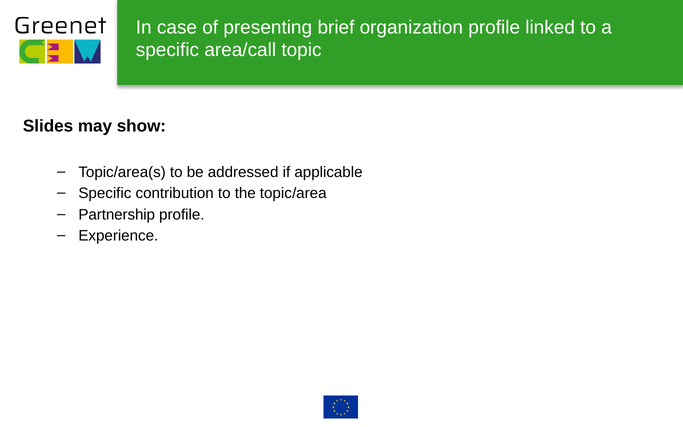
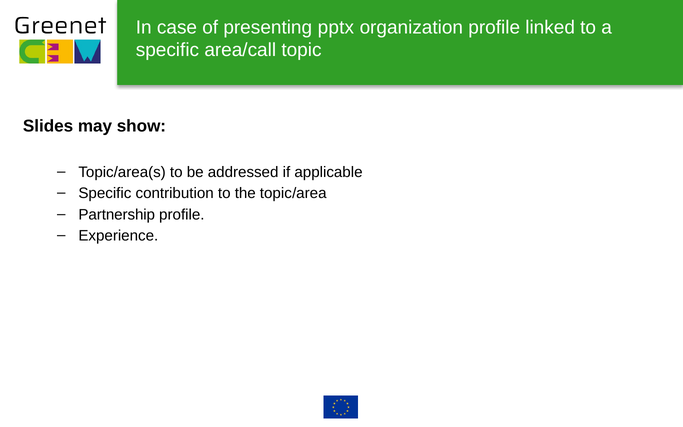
brief: brief -> pptx
